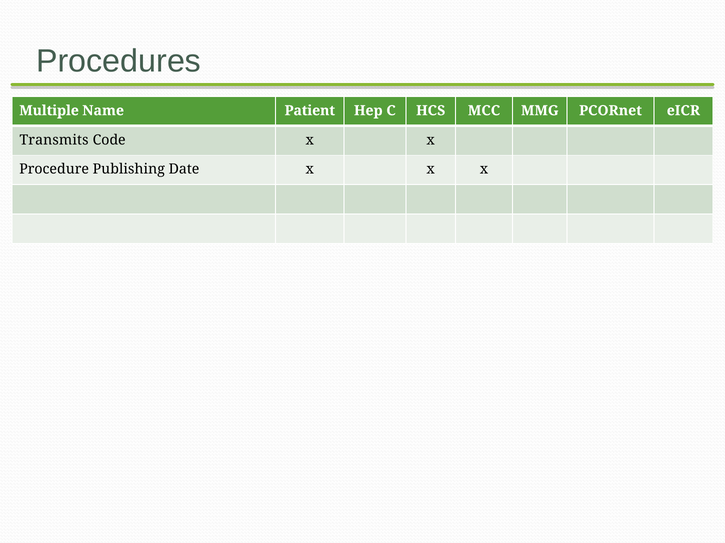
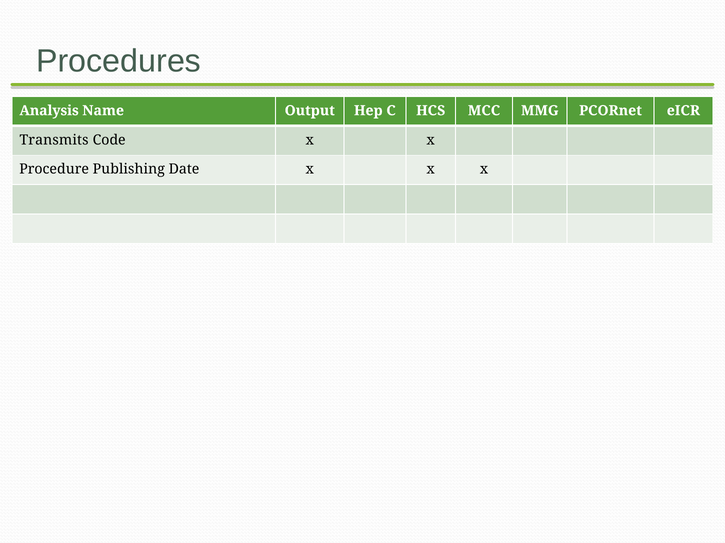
Multiple: Multiple -> Analysis
Patient: Patient -> Output
